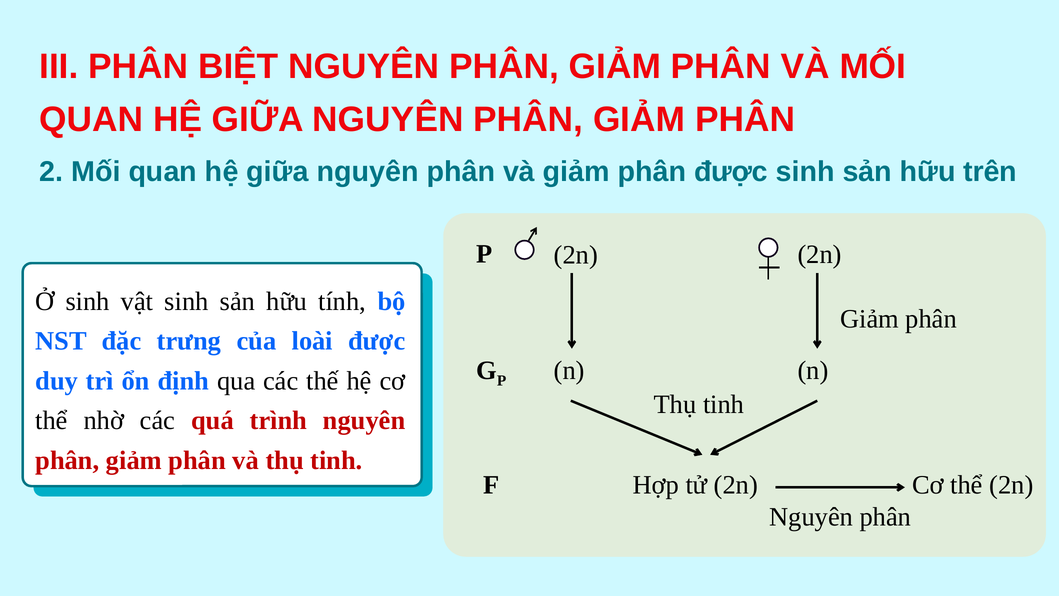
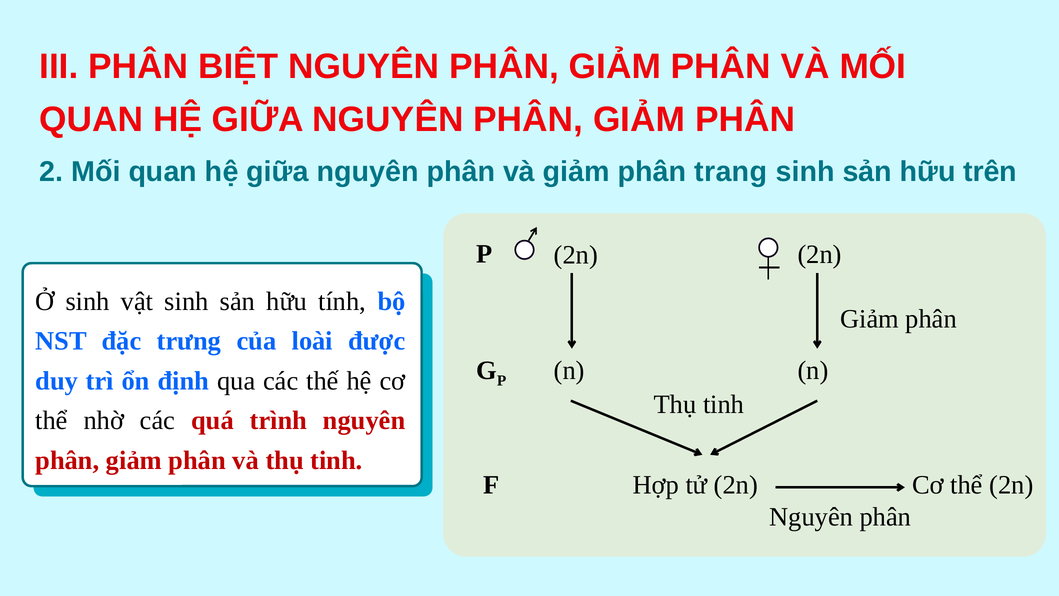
phân được: được -> trang
